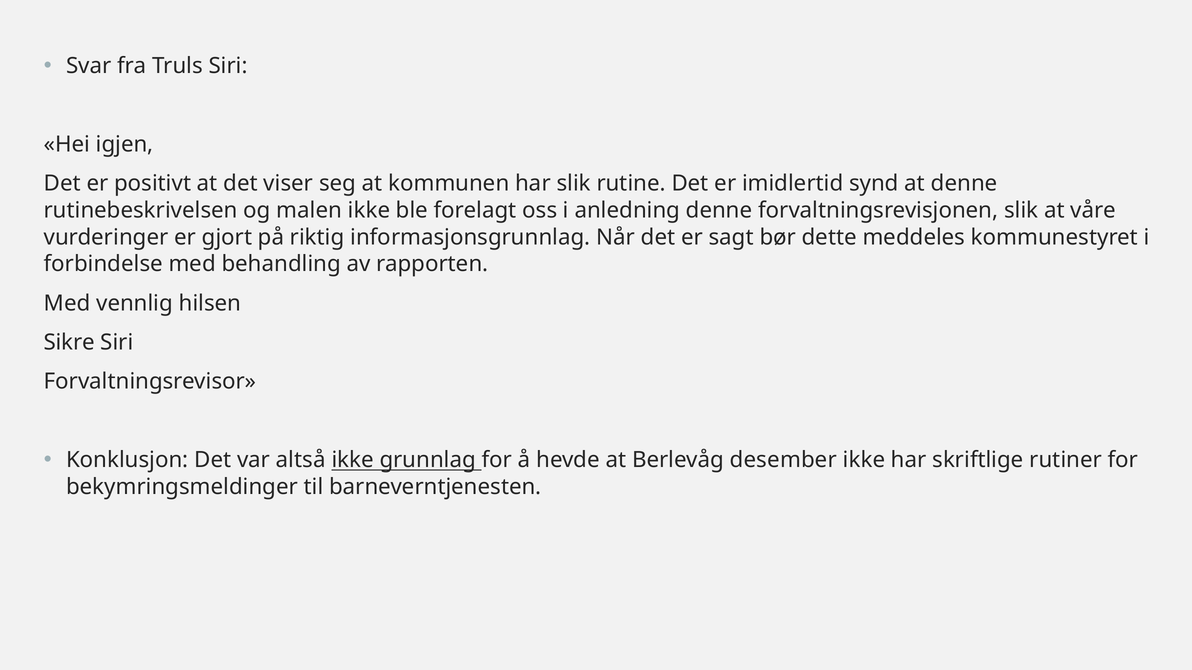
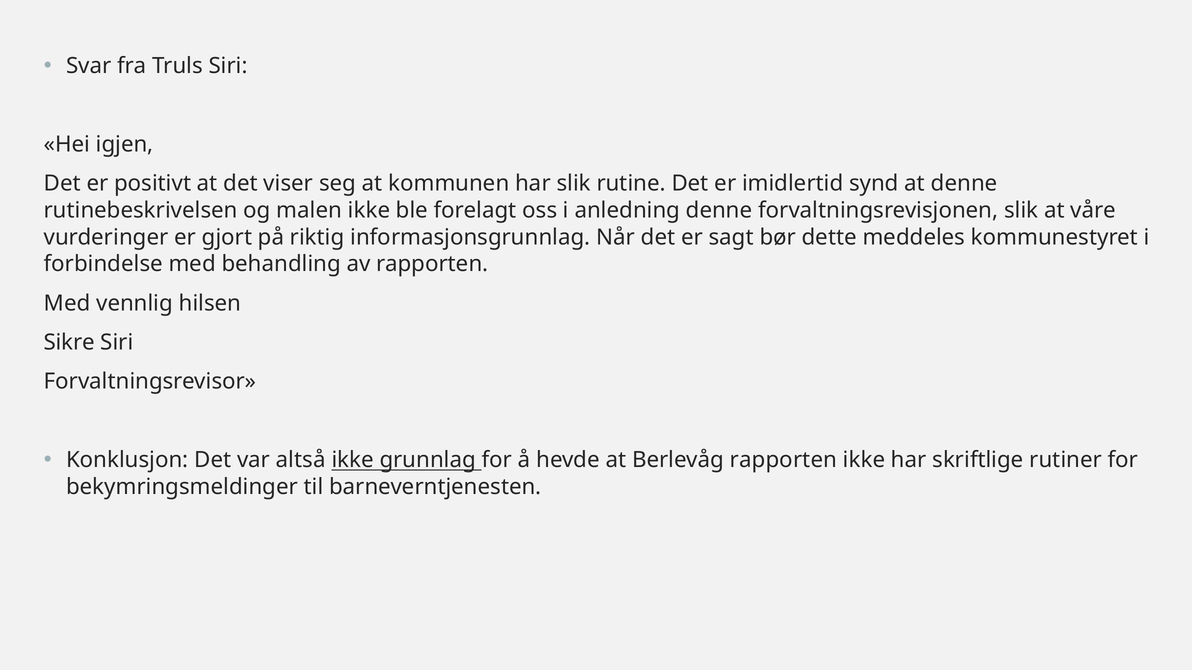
Berlevåg desember: desember -> rapporten
